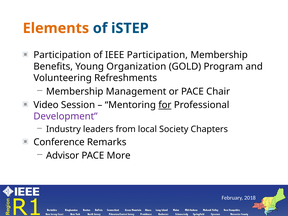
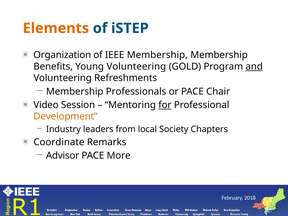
Participation at (62, 55): Participation -> Organization
IEEE Participation: Participation -> Membership
Young Organization: Organization -> Volunteering
and underline: none -> present
Management: Management -> Professionals
Development colour: purple -> orange
Conference: Conference -> Coordinate
